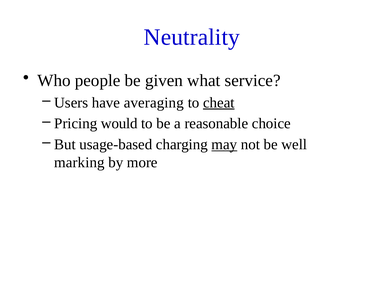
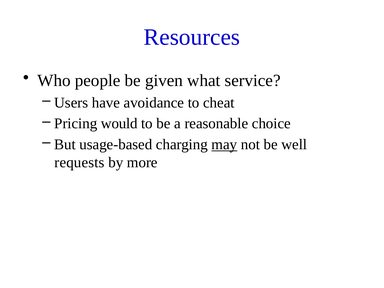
Neutrality: Neutrality -> Resources
averaging: averaging -> avoidance
cheat underline: present -> none
marking: marking -> requests
